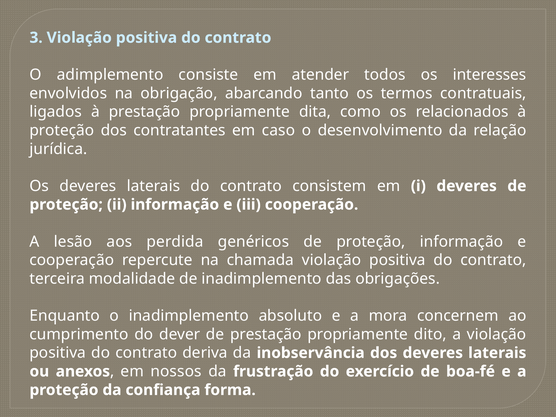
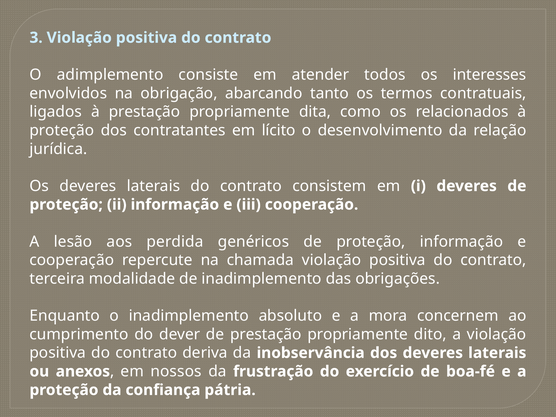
caso: caso -> lícito
forma: forma -> pátria
